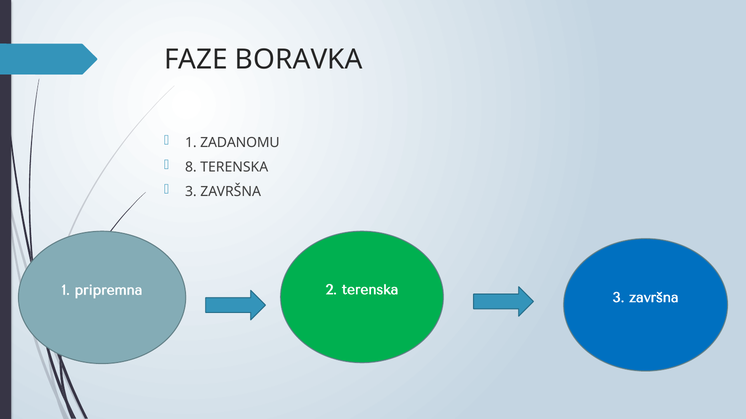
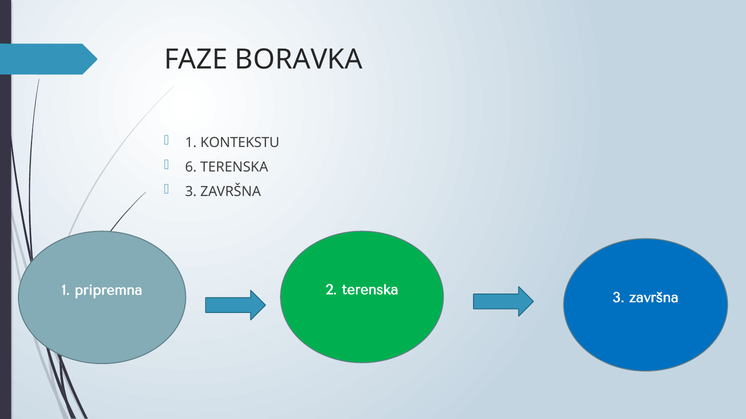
ZADANOMU: ZADANOMU -> KONTEKSTU
8: 8 -> 6
